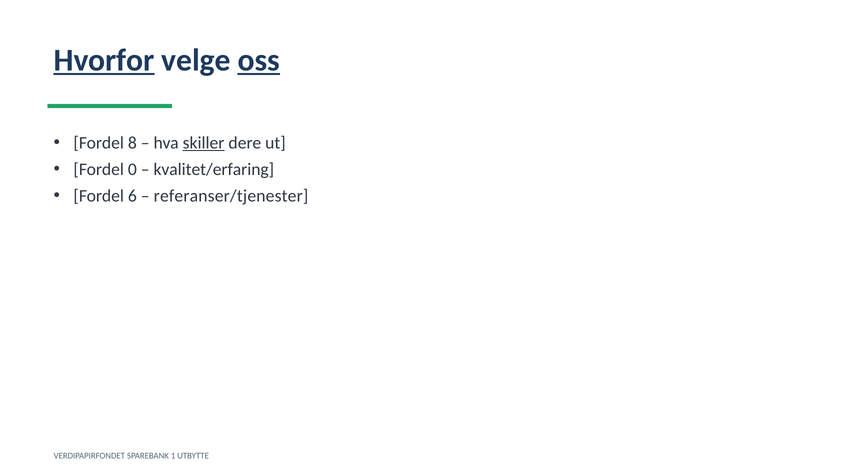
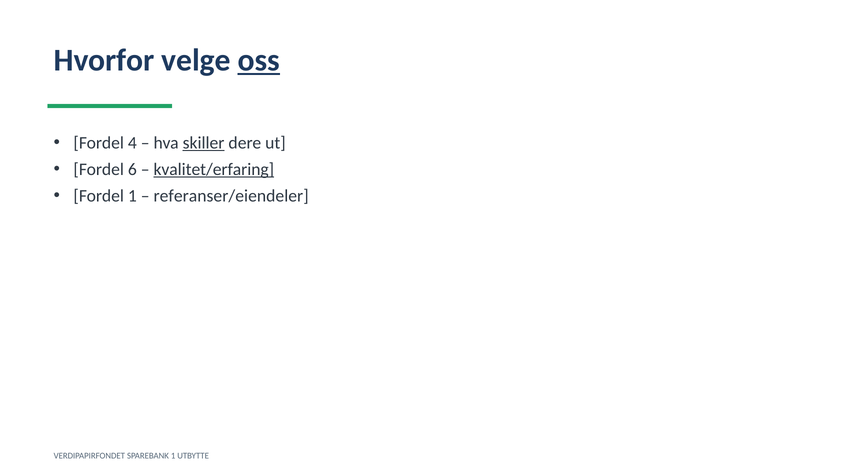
Hvorfor underline: present -> none
8: 8 -> 4
0: 0 -> 6
kvalitet/erfaring underline: none -> present
Fordel 6: 6 -> 1
referanser/tjenester: referanser/tjenester -> referanser/eiendeler
